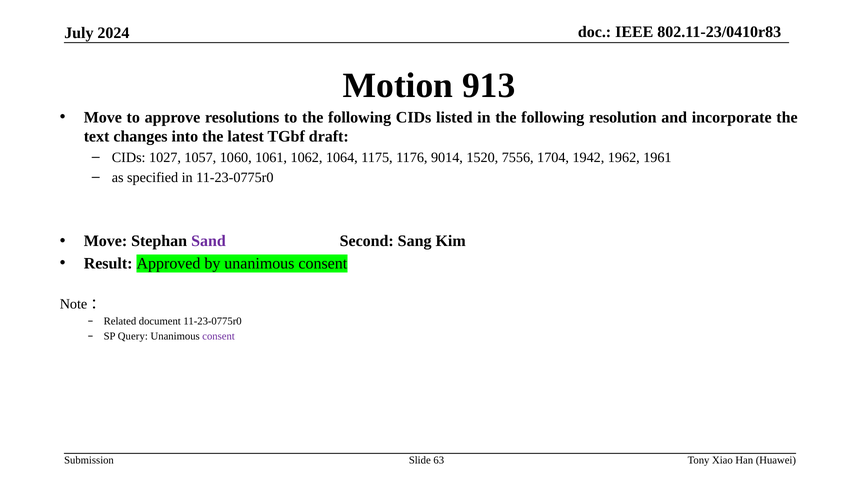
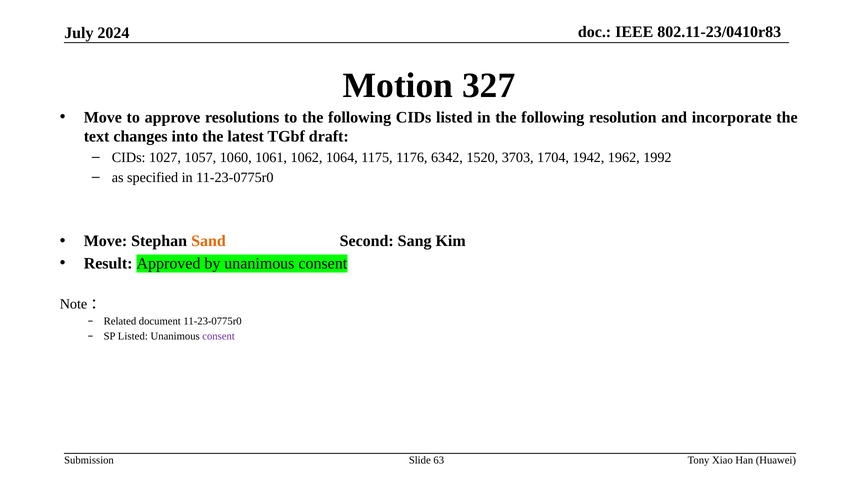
913: 913 -> 327
9014: 9014 -> 6342
7556: 7556 -> 3703
1961: 1961 -> 1992
Sand colour: purple -> orange
SP Query: Query -> Listed
